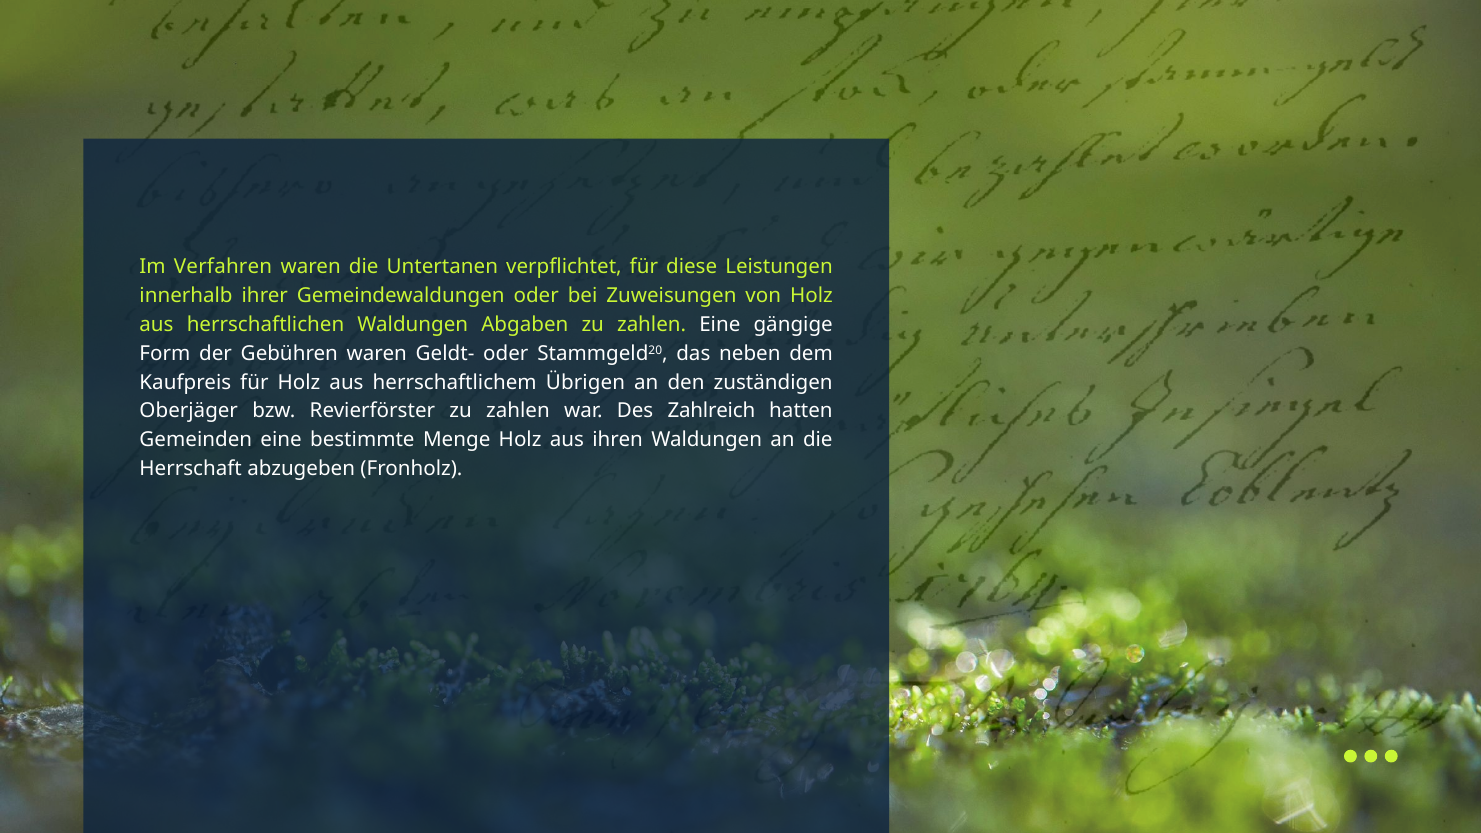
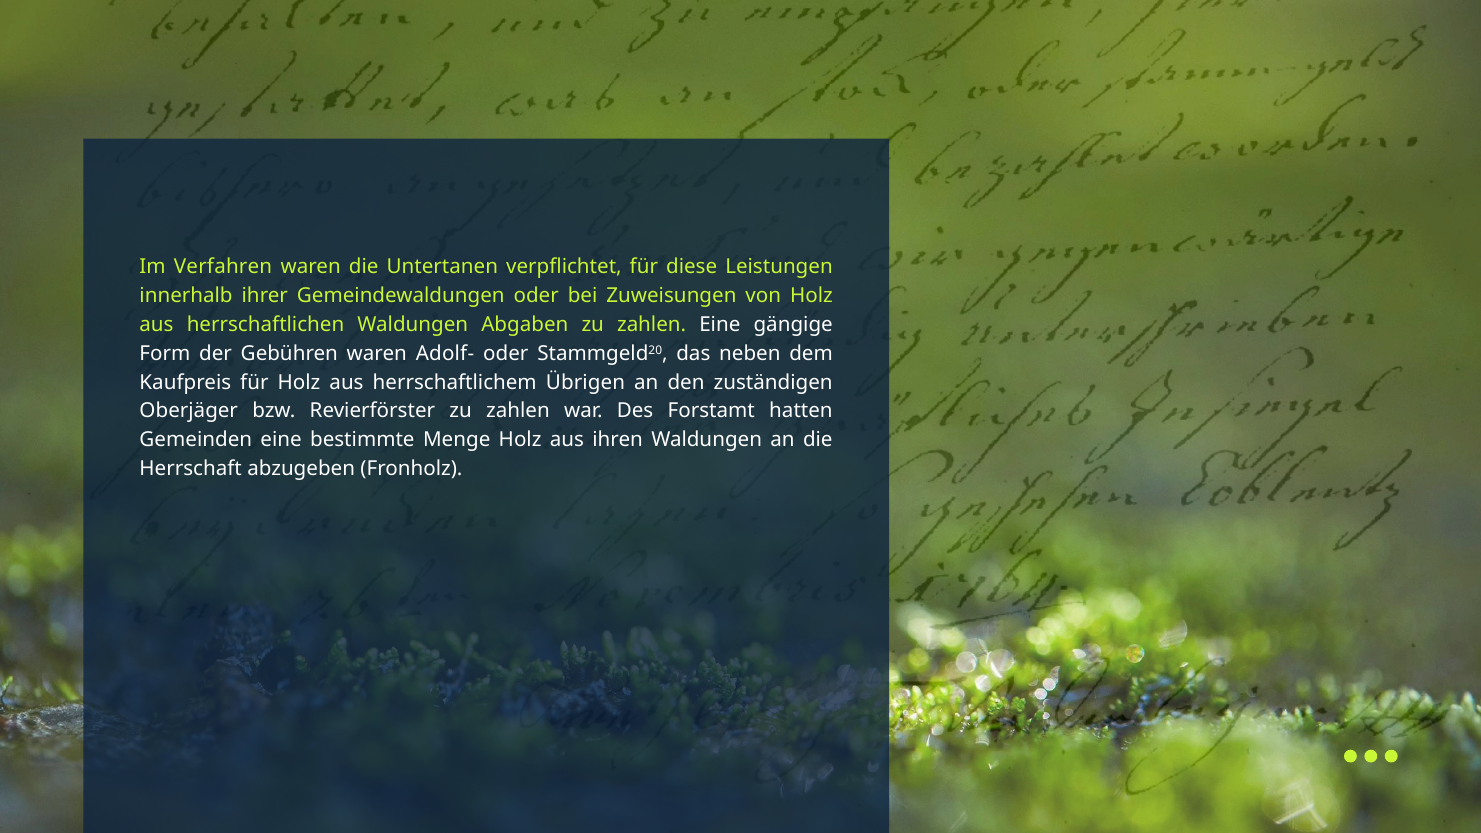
Geldt-: Geldt- -> Adolf-
Zahlreich: Zahlreich -> Forstamt
